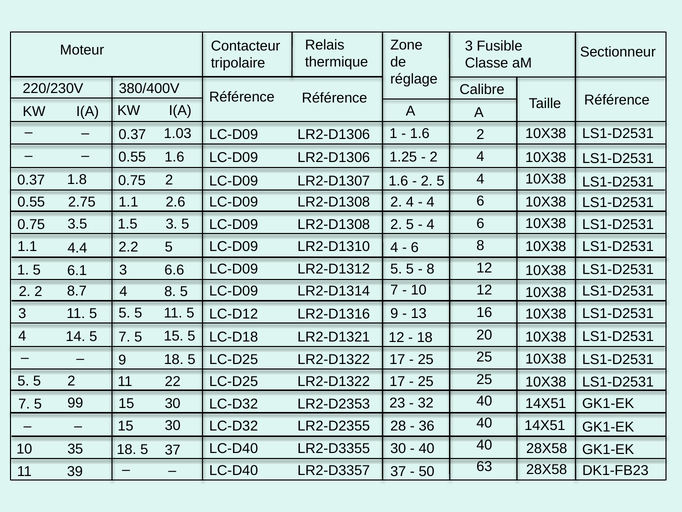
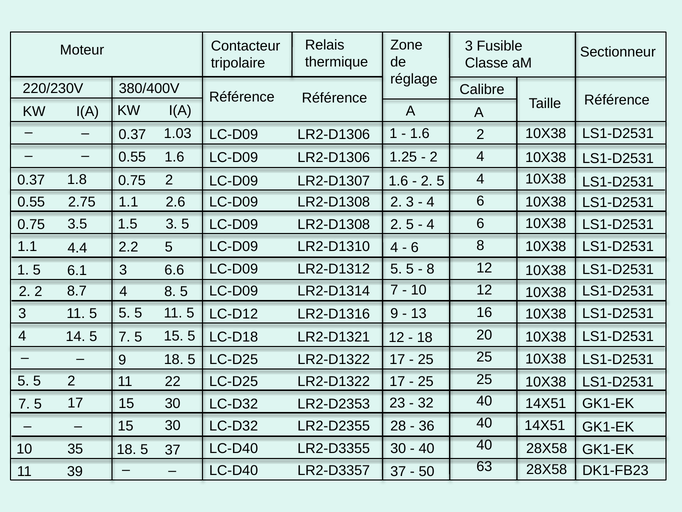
4 at (410, 202): 4 -> 3
5 99: 99 -> 17
